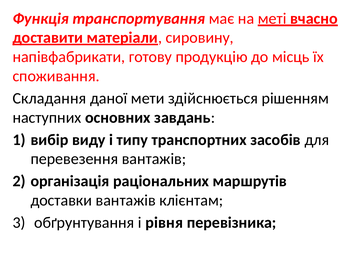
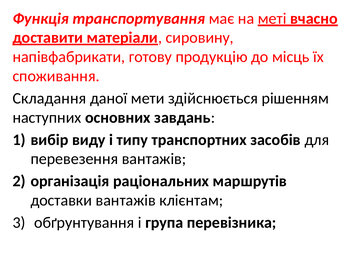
рівня: рівня -> група
